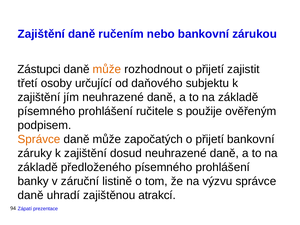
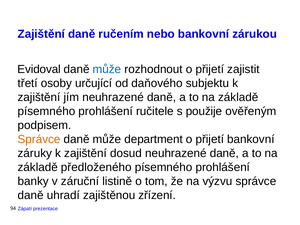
Zástupci: Zástupci -> Evidoval
může at (107, 69) colour: orange -> blue
započatých: započatých -> department
atrakcí: atrakcí -> zřízení
